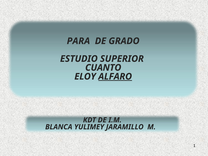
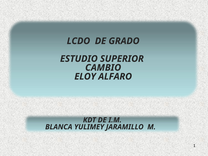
PARA: PARA -> LCDO
CUANTO: CUANTO -> CAMBIO
ALFARO underline: present -> none
